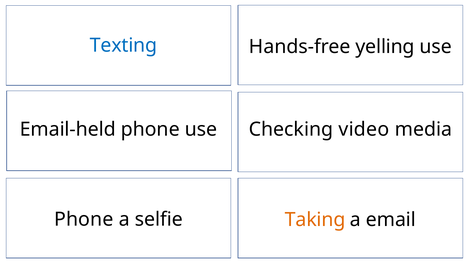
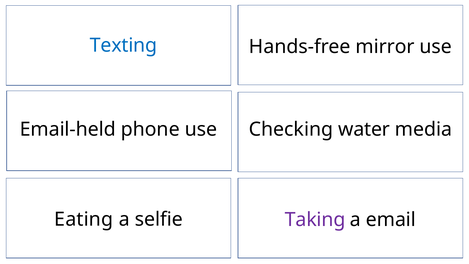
yelling: yelling -> mirror
video: video -> water
Phone at (84, 219): Phone -> Eating
Taking colour: orange -> purple
